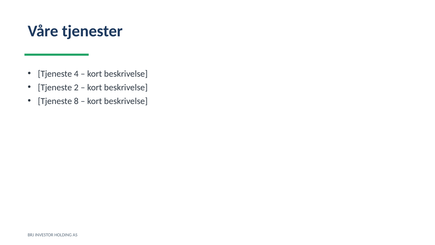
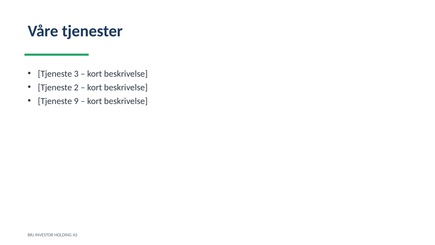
4: 4 -> 3
8: 8 -> 9
